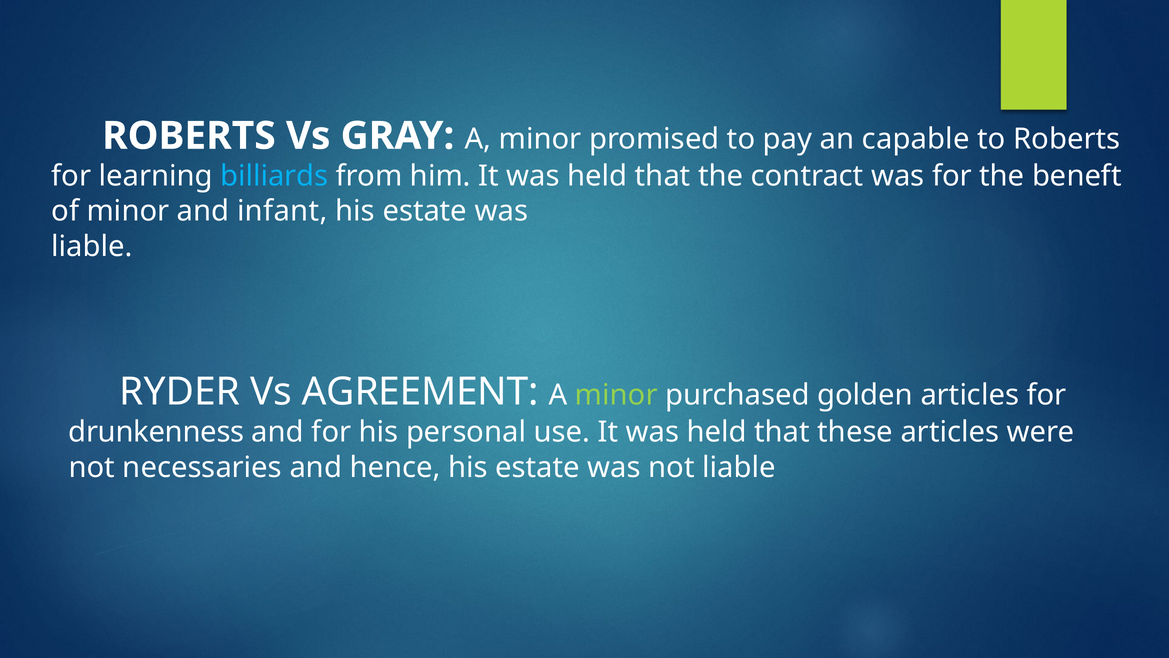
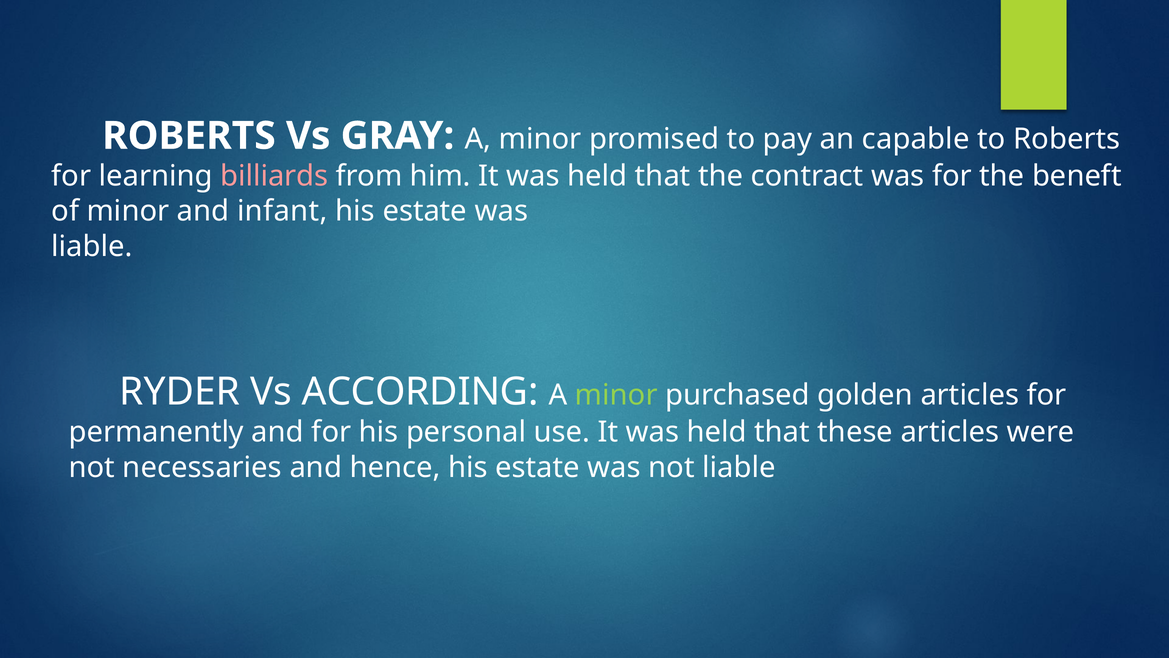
billiards colour: light blue -> pink
AGREEMENT: AGREEMENT -> ACCORDING
drunkenness: drunkenness -> permanently
